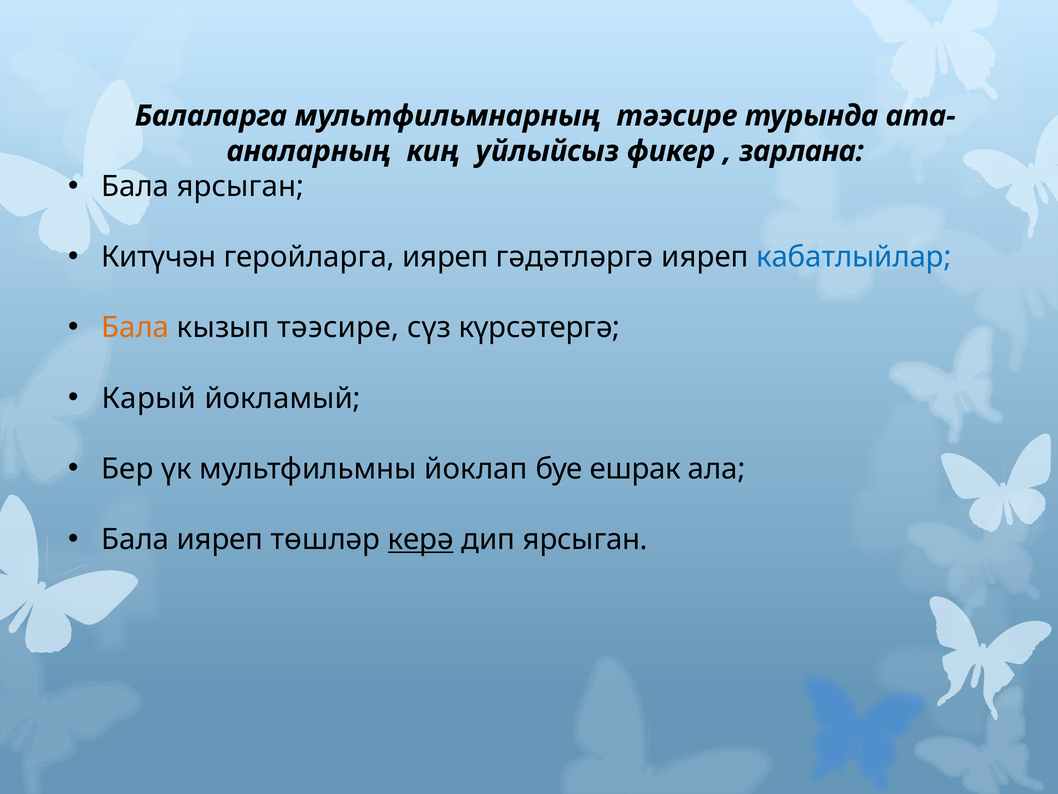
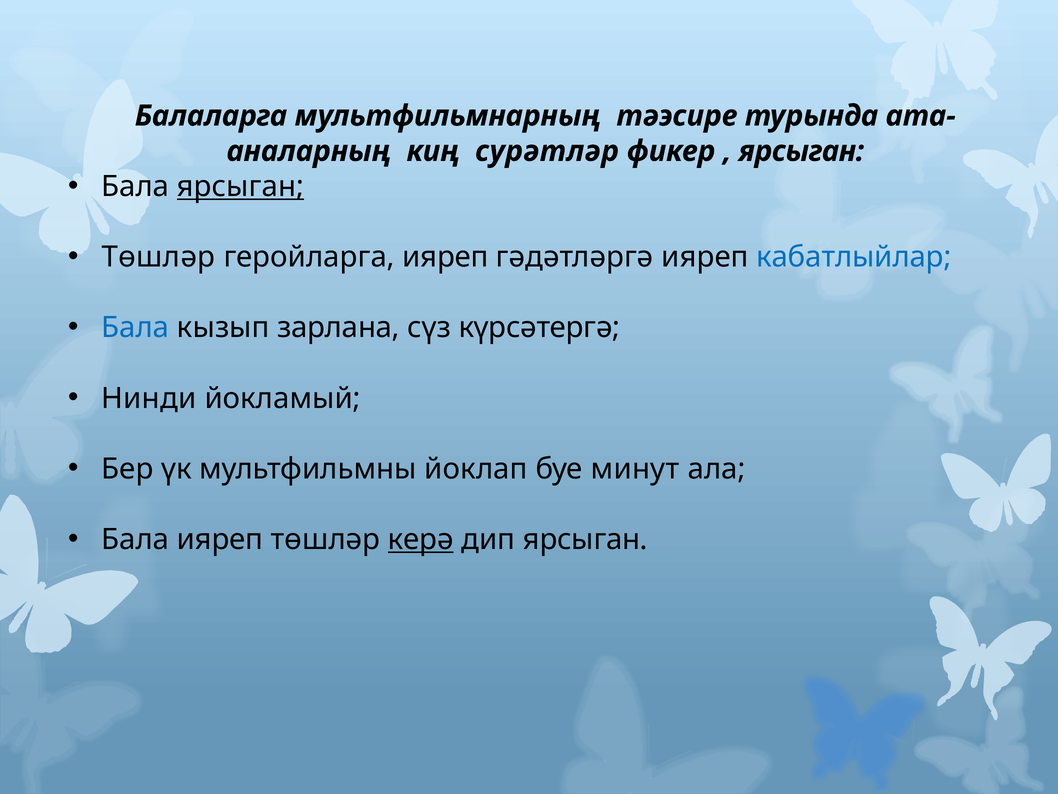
уйлыйсыз: уйлыйсыз -> сурәтләр
зарлана at (801, 151): зарлана -> ярсыган
ярсыган at (240, 186) underline: none -> present
Китүчән at (159, 257): Китүчән -> Төшләр
Бала at (135, 328) colour: orange -> blue
кызып тәэсире: тәэсире -> зарлана
Карый: Карый -> Нинди
ешрак: ешрак -> минут
